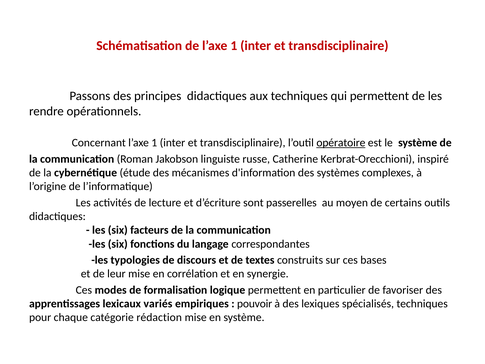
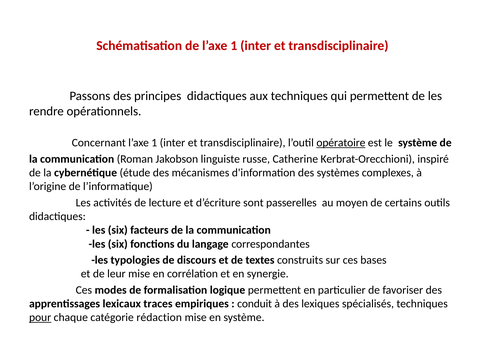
variés: variés -> traces
pouvoir: pouvoir -> conduit
pour underline: none -> present
